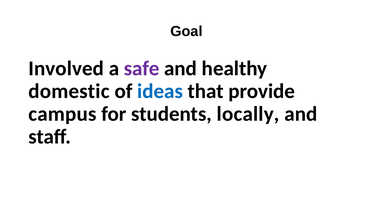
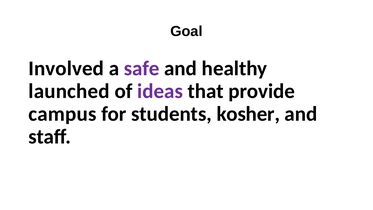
domestic: domestic -> launched
ideas colour: blue -> purple
locally: locally -> kosher
